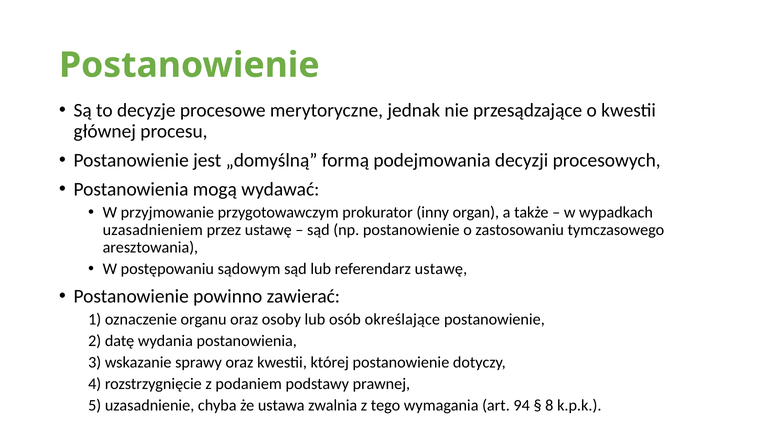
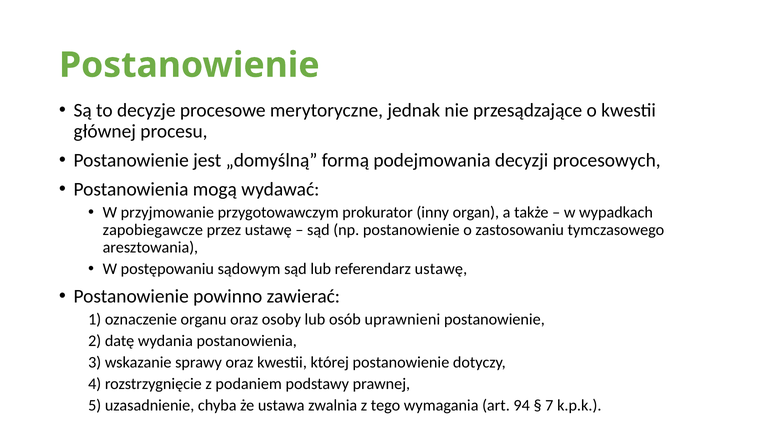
uzasadnieniem: uzasadnieniem -> zapobiegawcze
określające: określające -> uprawnieni
8: 8 -> 7
